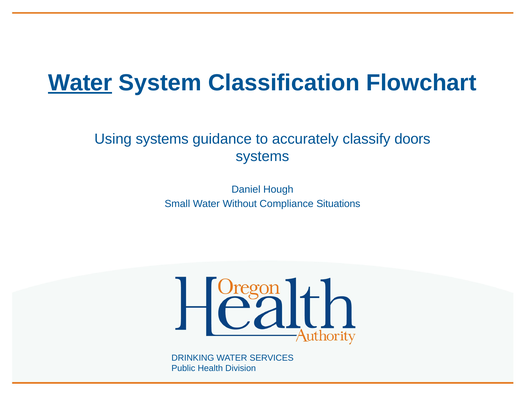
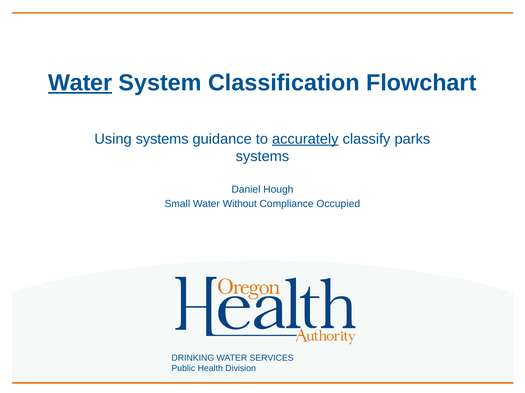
accurately underline: none -> present
doors: doors -> parks
Situations: Situations -> Occupied
